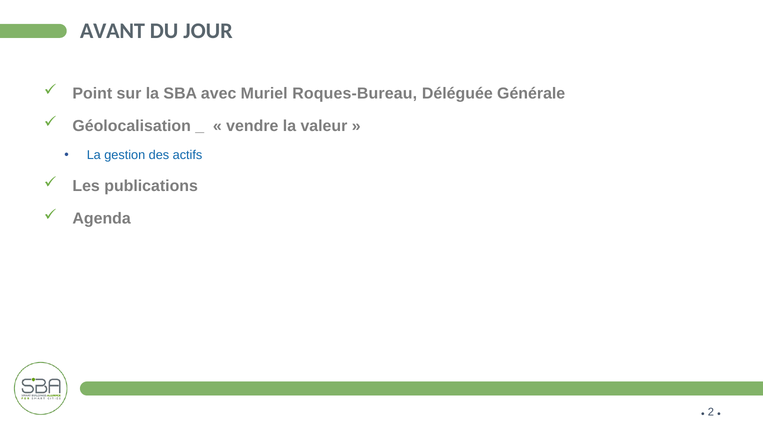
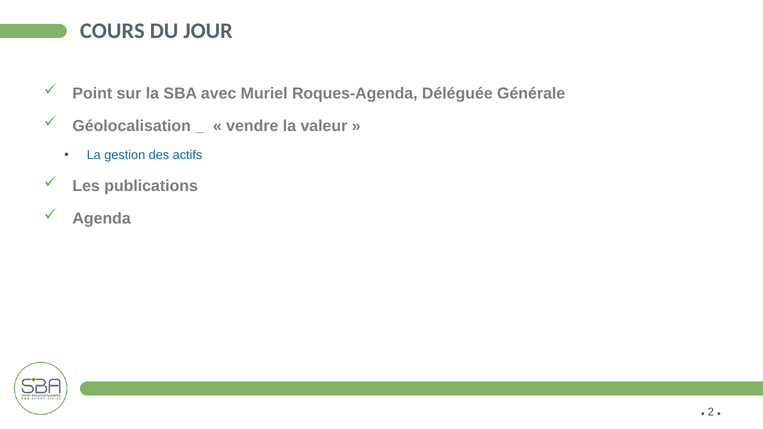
AVANT: AVANT -> COURS
Roques-Bureau: Roques-Bureau -> Roques-Agenda
